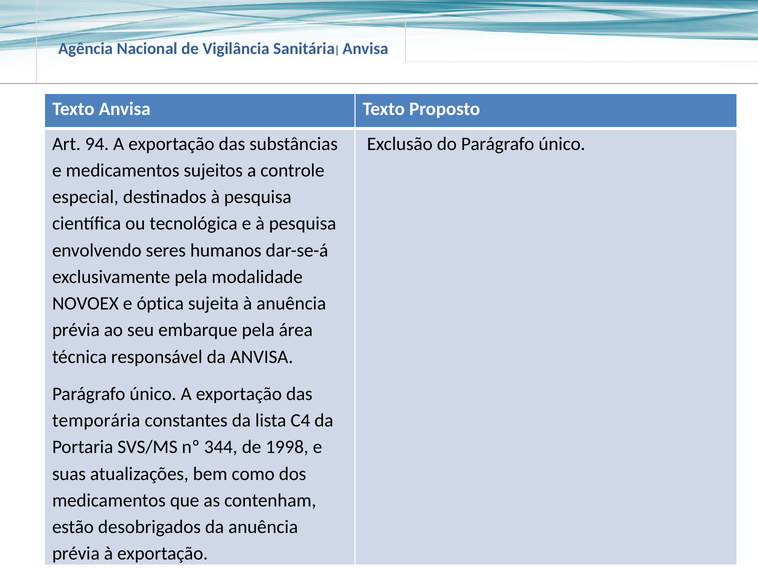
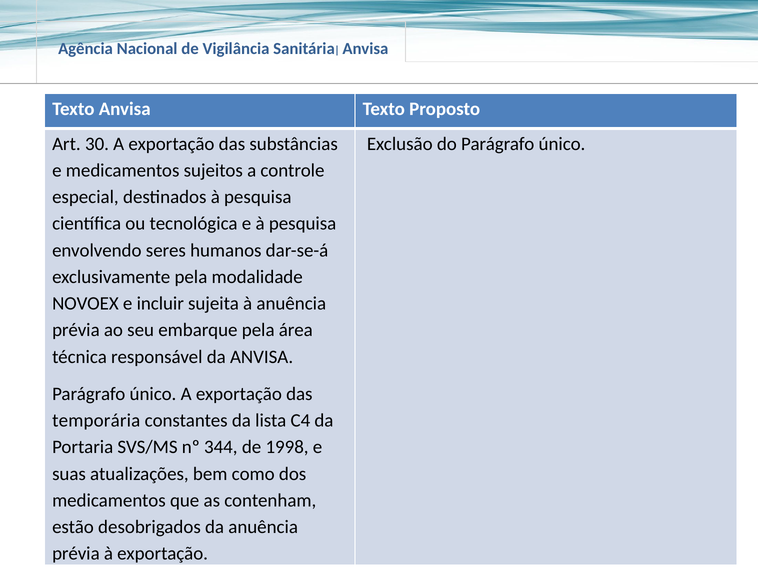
94: 94 -> 30
óptica: óptica -> incluir
